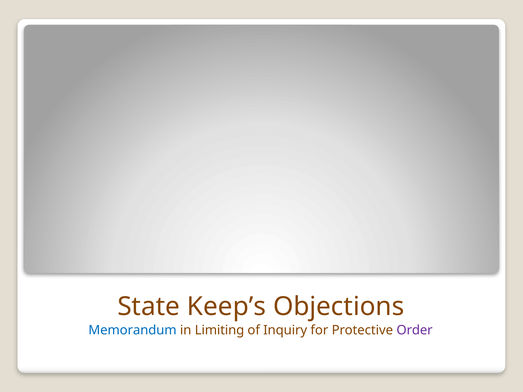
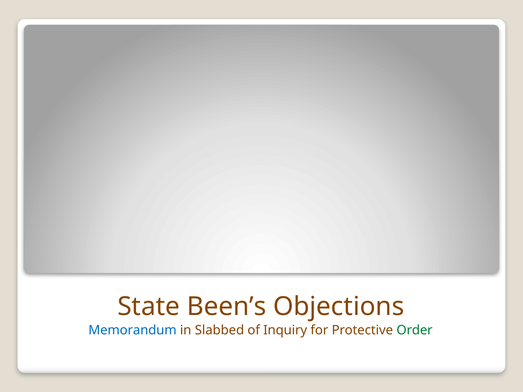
Keep’s: Keep’s -> Been’s
Limiting: Limiting -> Slabbed
Order colour: purple -> green
